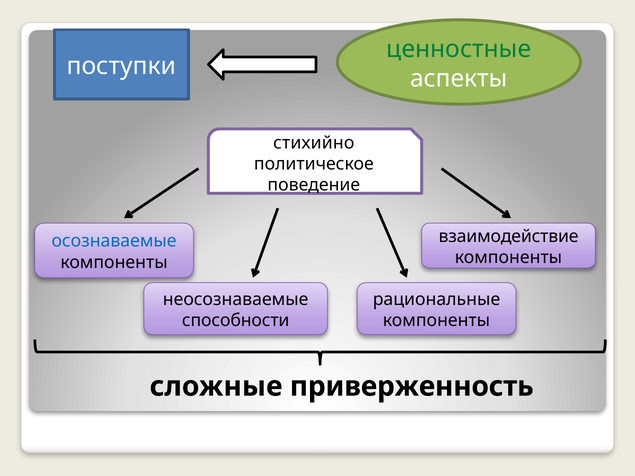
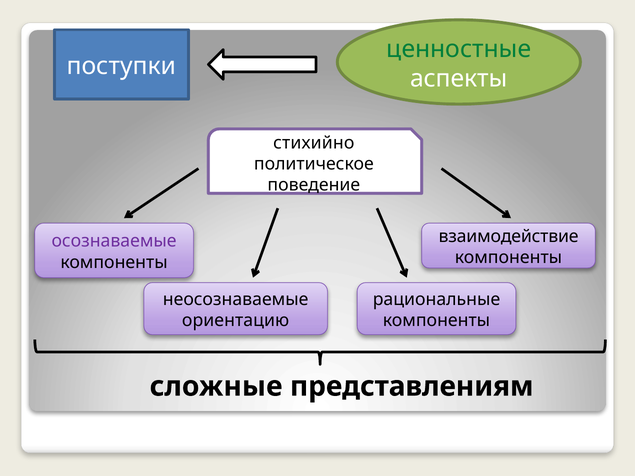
осознаваемые colour: blue -> purple
способности: способности -> ориентацию
приверженность: приверженность -> представлениям
